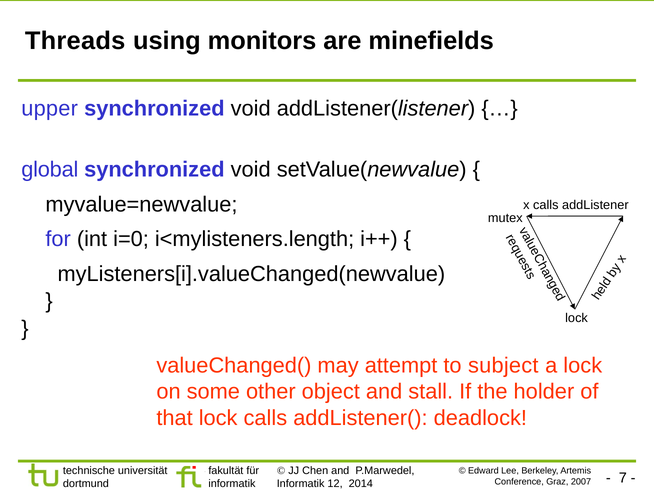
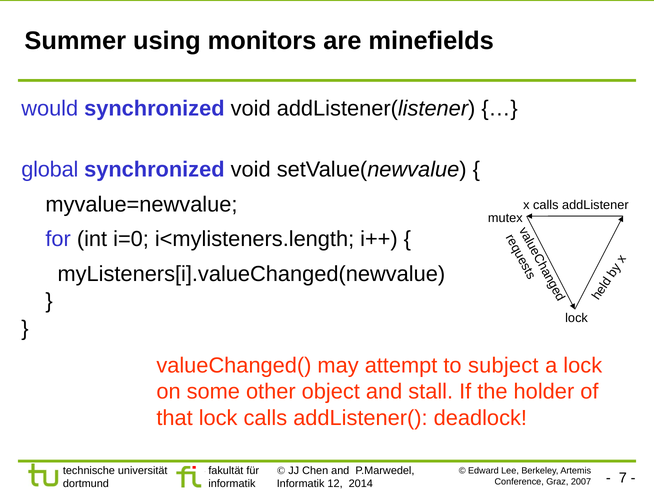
Threads: Threads -> Summer
upper: upper -> would
